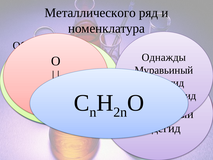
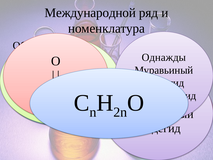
Металлического: Металлического -> Международной
